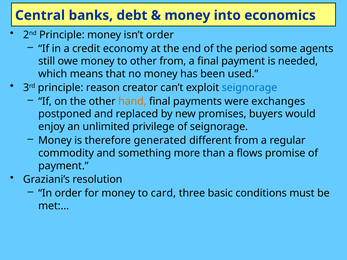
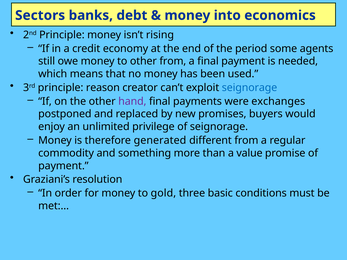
Central: Central -> Sectors
isn’t order: order -> rising
hand colour: orange -> purple
flows: flows -> value
card: card -> gold
